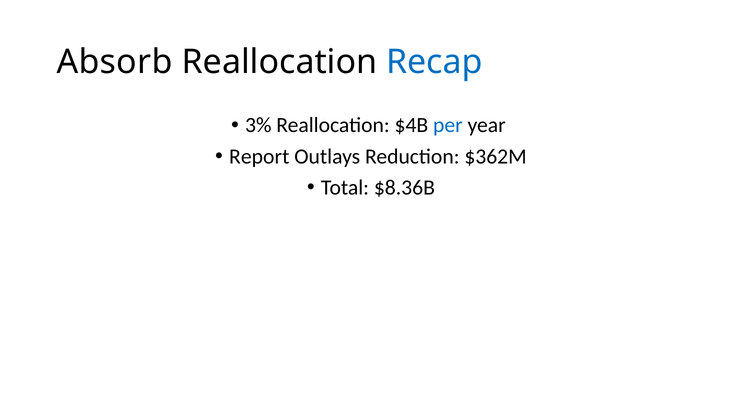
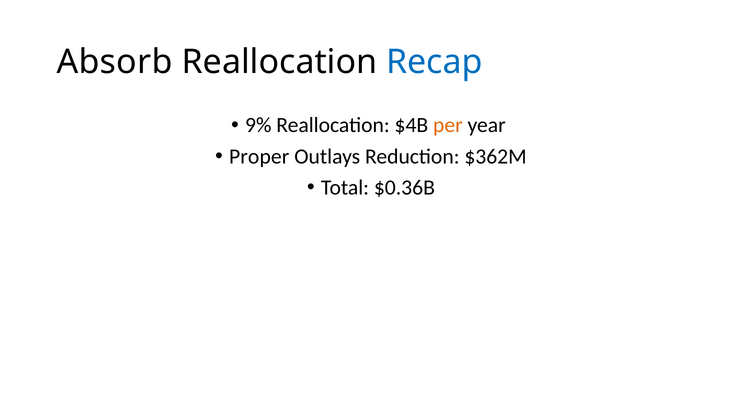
3%: 3% -> 9%
per colour: blue -> orange
Report: Report -> Proper
$8.36B: $8.36B -> $0.36B
